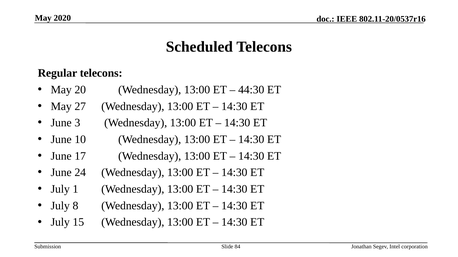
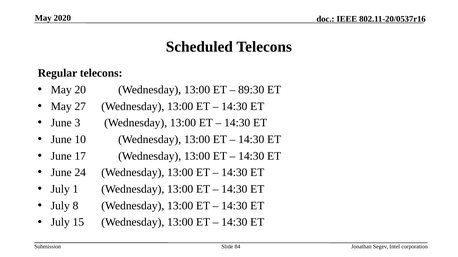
44:30: 44:30 -> 89:30
